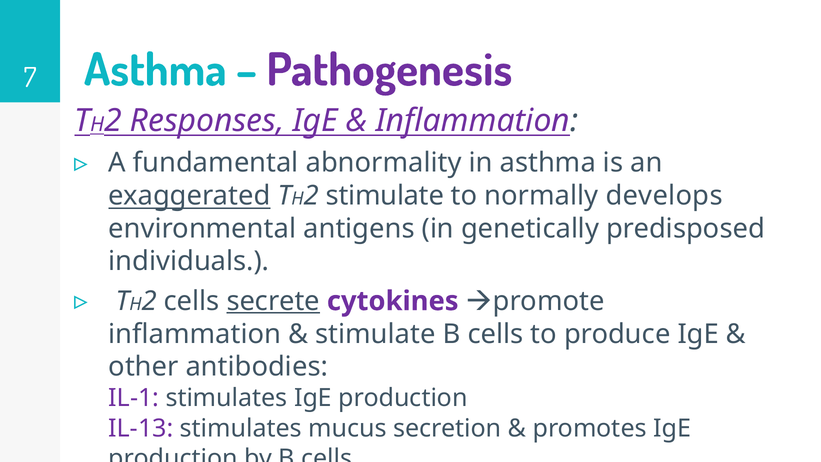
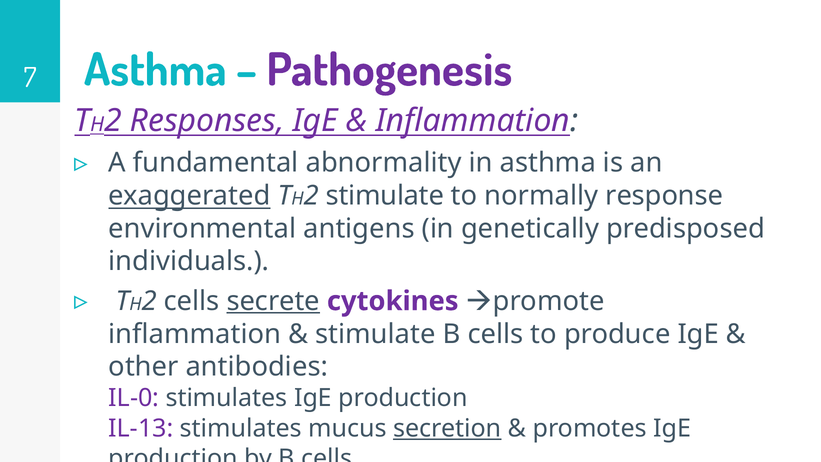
develops: develops -> response
IL-1: IL-1 -> IL-0
secretion underline: none -> present
